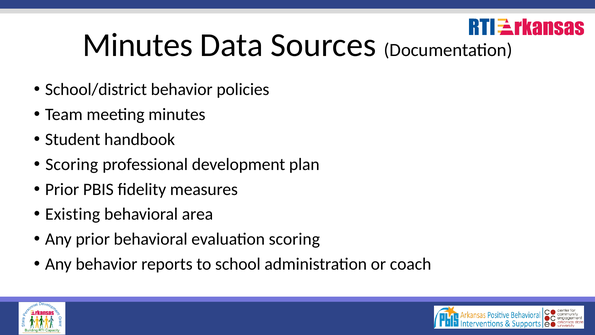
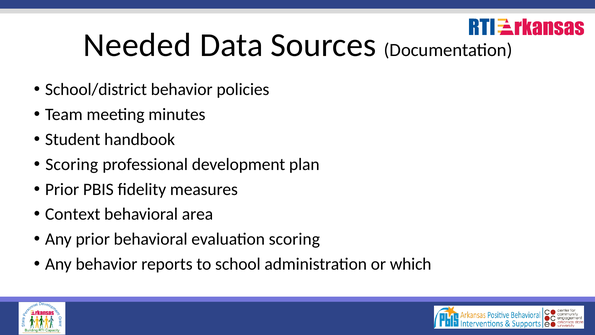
Minutes at (138, 45): Minutes -> Needed
Existing: Existing -> Context
coach: coach -> which
